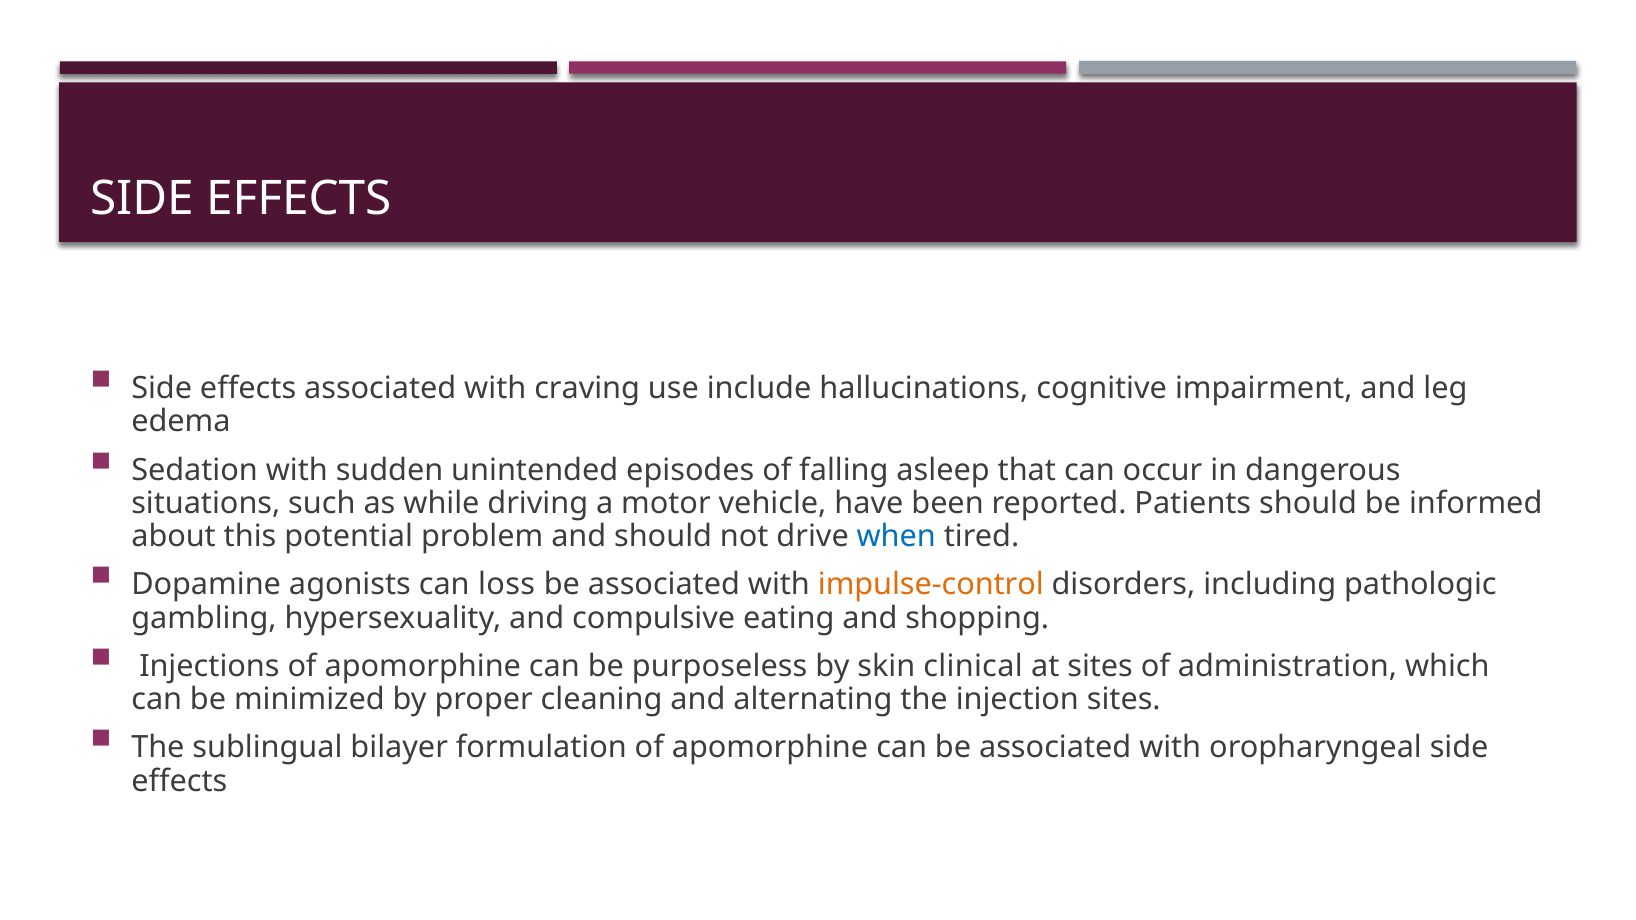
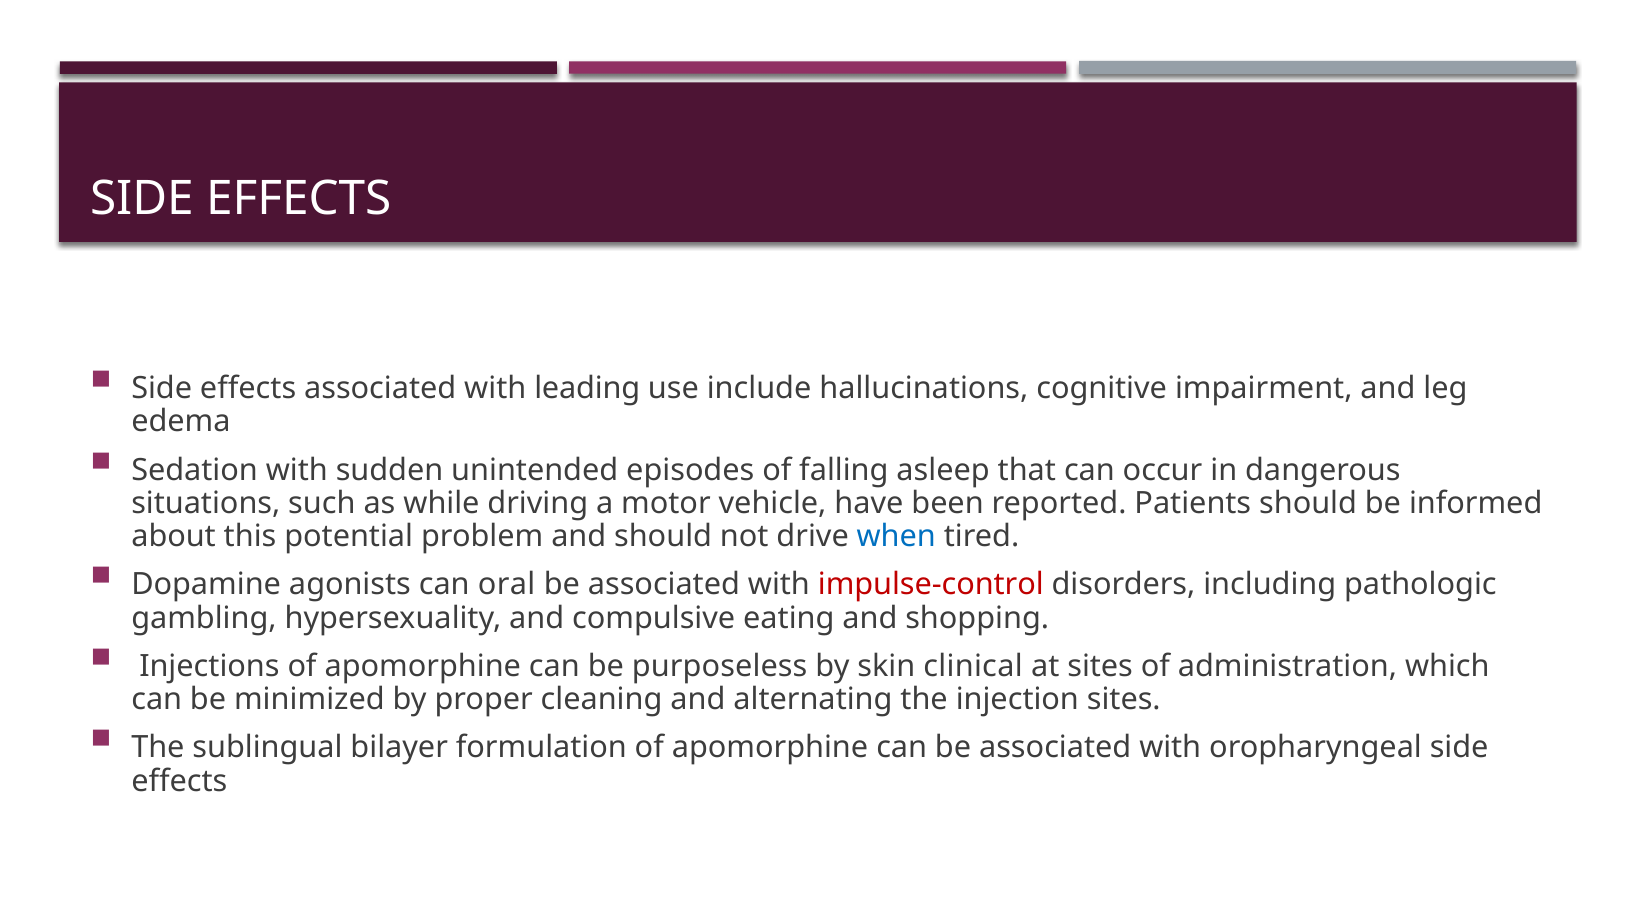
craving: craving -> leading
loss: loss -> oral
impulse-control colour: orange -> red
